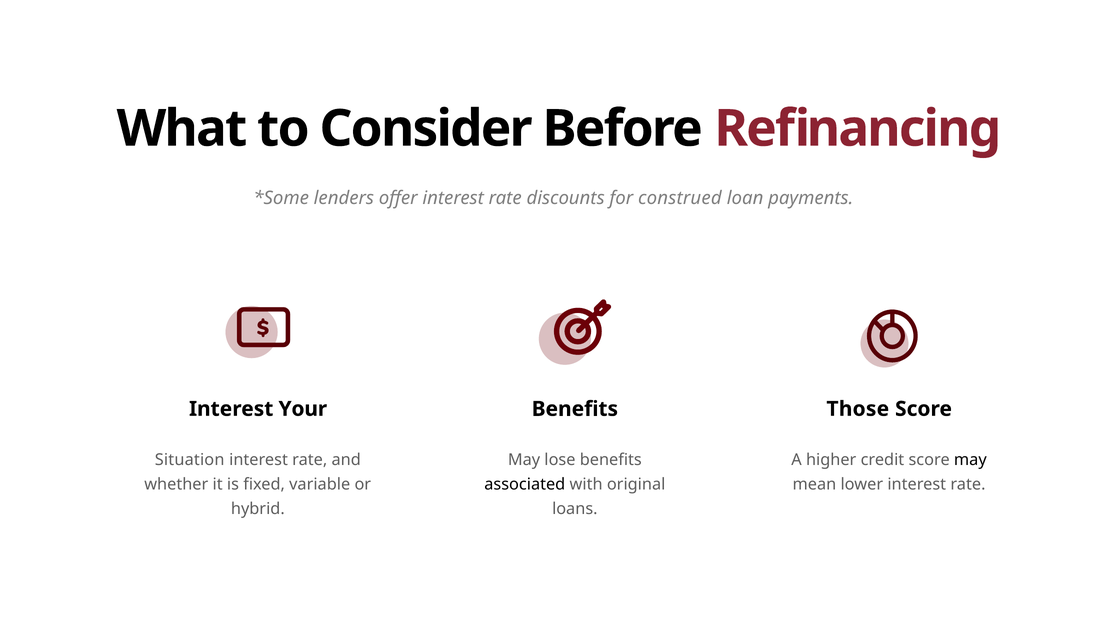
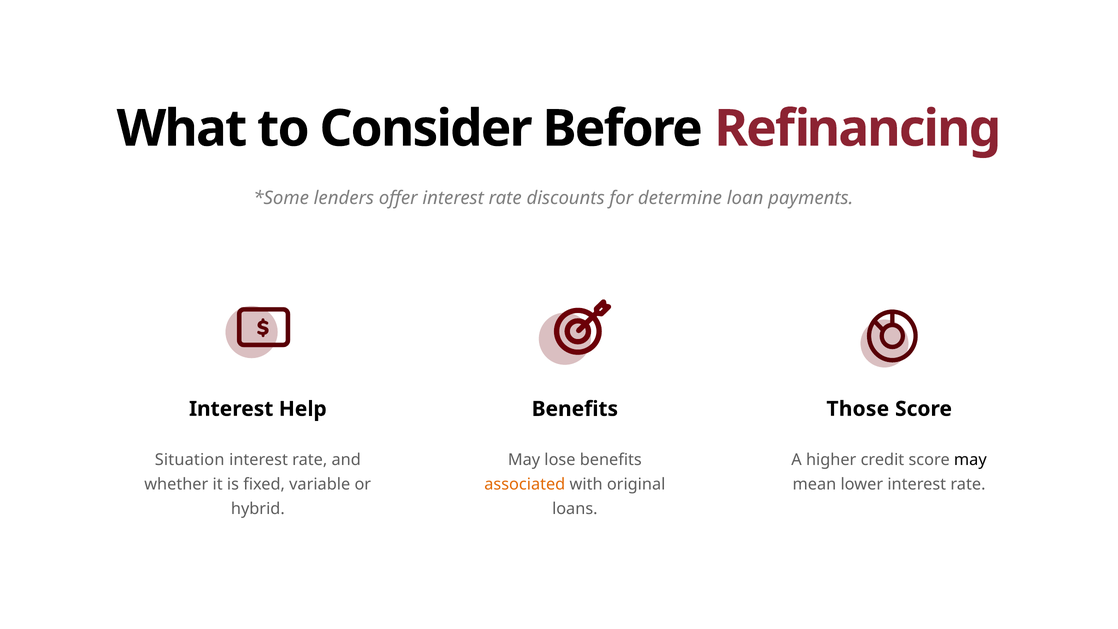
construed: construed -> determine
Your: Your -> Help
associated colour: black -> orange
